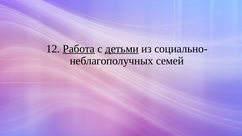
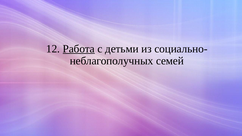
детьми underline: present -> none
